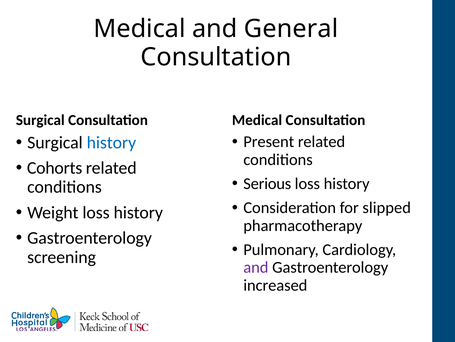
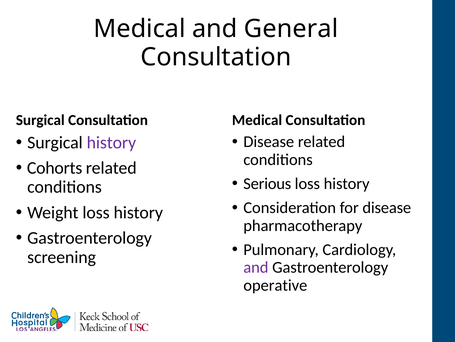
Present at (269, 142): Present -> Disease
history at (111, 142) colour: blue -> purple
for slipped: slipped -> disease
increased: increased -> operative
